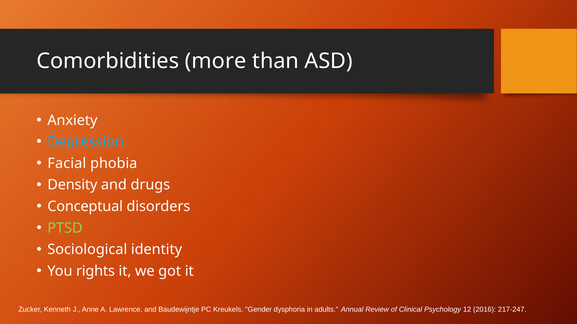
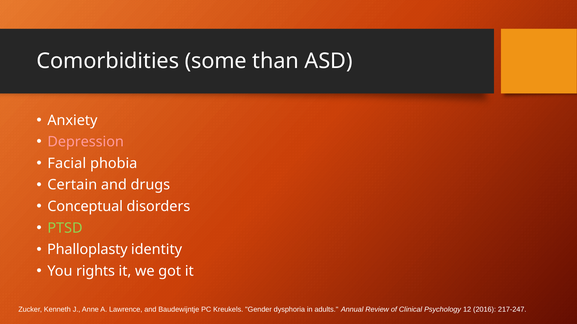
more: more -> some
Depression colour: light blue -> pink
Density: Density -> Certain
Sociological: Sociological -> Phalloplasty
